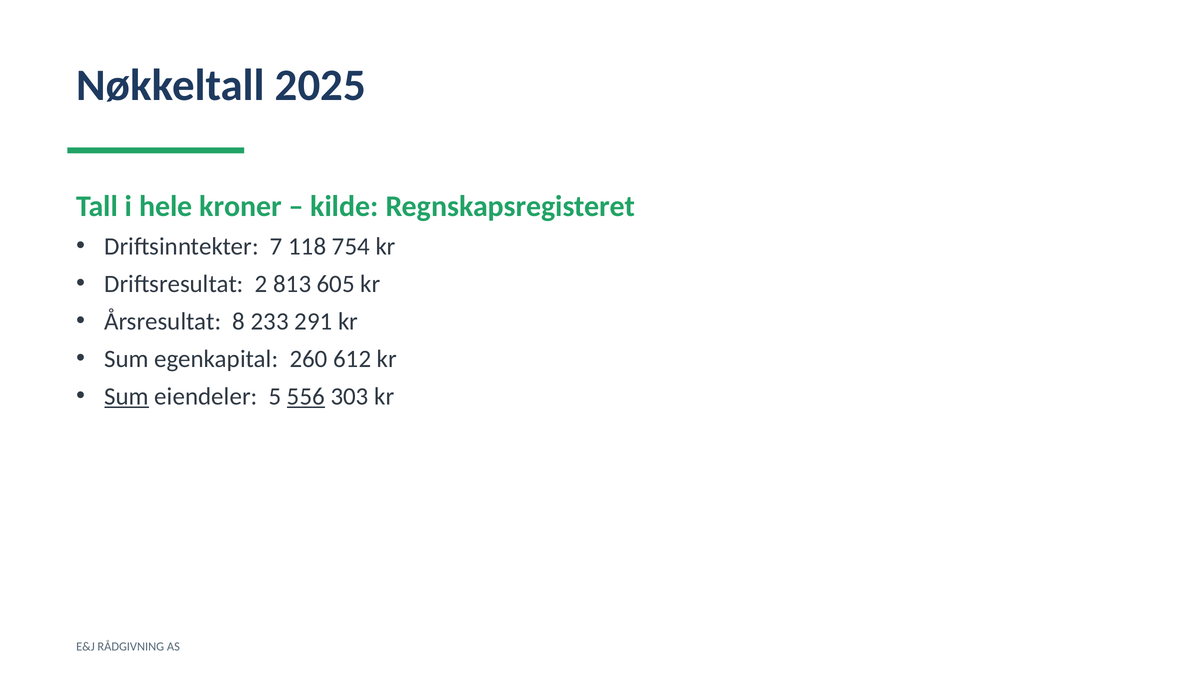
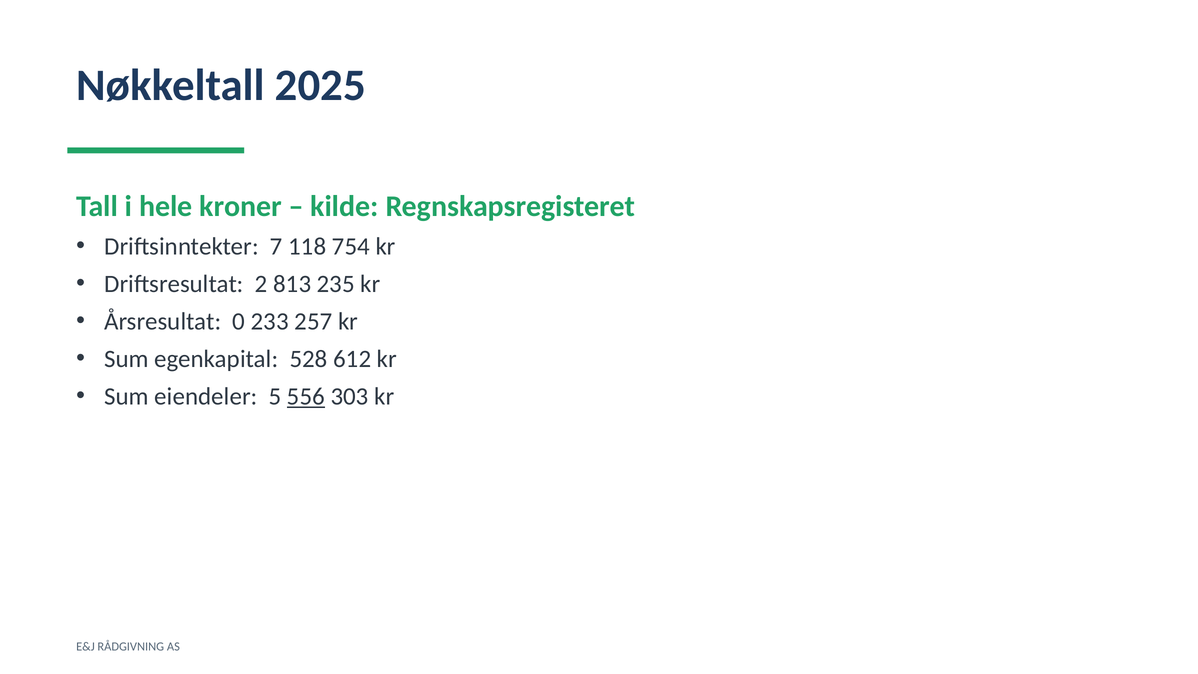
605: 605 -> 235
8: 8 -> 0
291: 291 -> 257
260: 260 -> 528
Sum at (127, 396) underline: present -> none
